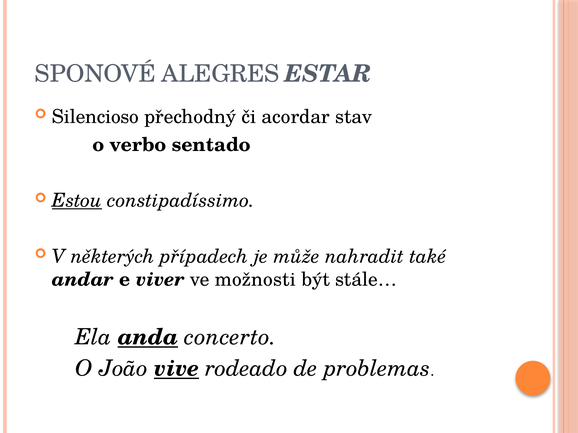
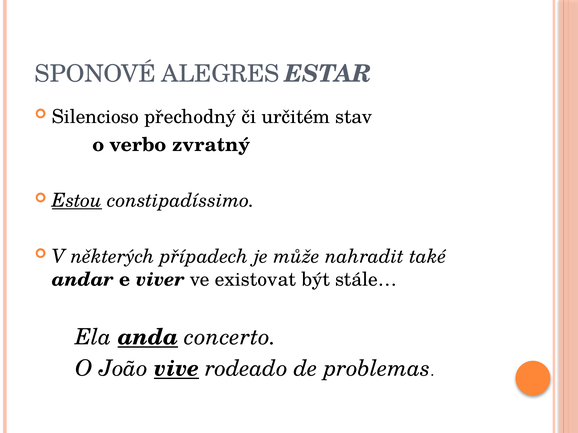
acordar: acordar -> určitém
sentado: sentado -> zvratný
možnosti: možnosti -> existovat
